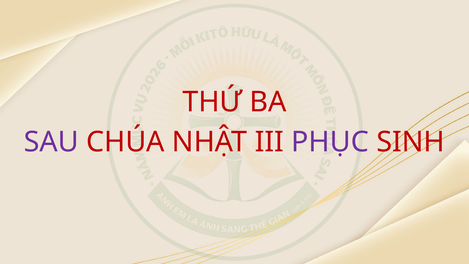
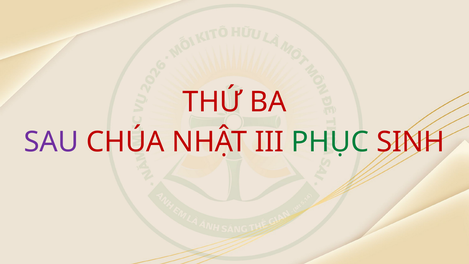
PHỤC colour: purple -> green
